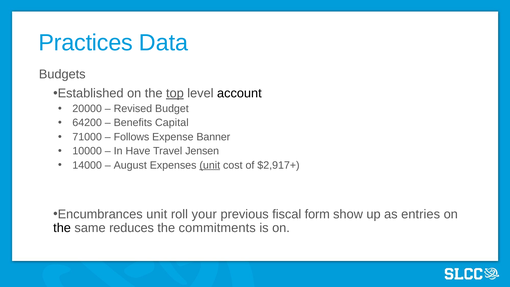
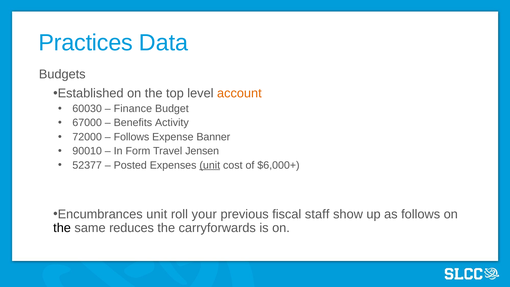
top underline: present -> none
account colour: black -> orange
20000: 20000 -> 60030
Revised: Revised -> Finance
64200: 64200 -> 67000
Capital: Capital -> Activity
71000: 71000 -> 72000
10000: 10000 -> 90010
Have: Have -> Form
14000: 14000 -> 52377
August: August -> Posted
$2,917+: $2,917+ -> $6,000+
form: form -> staff
as entries: entries -> follows
commitments: commitments -> carryforwards
